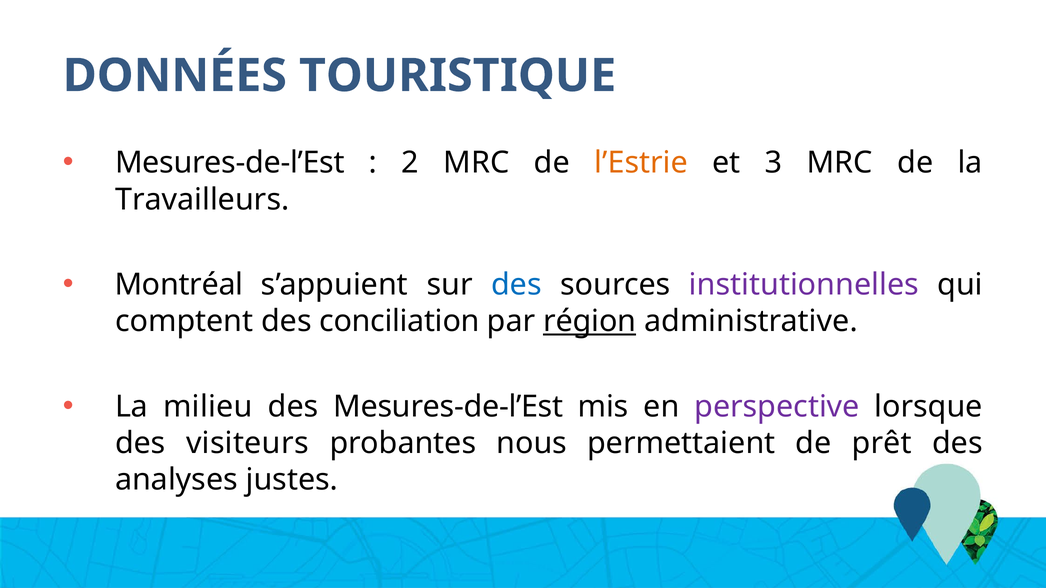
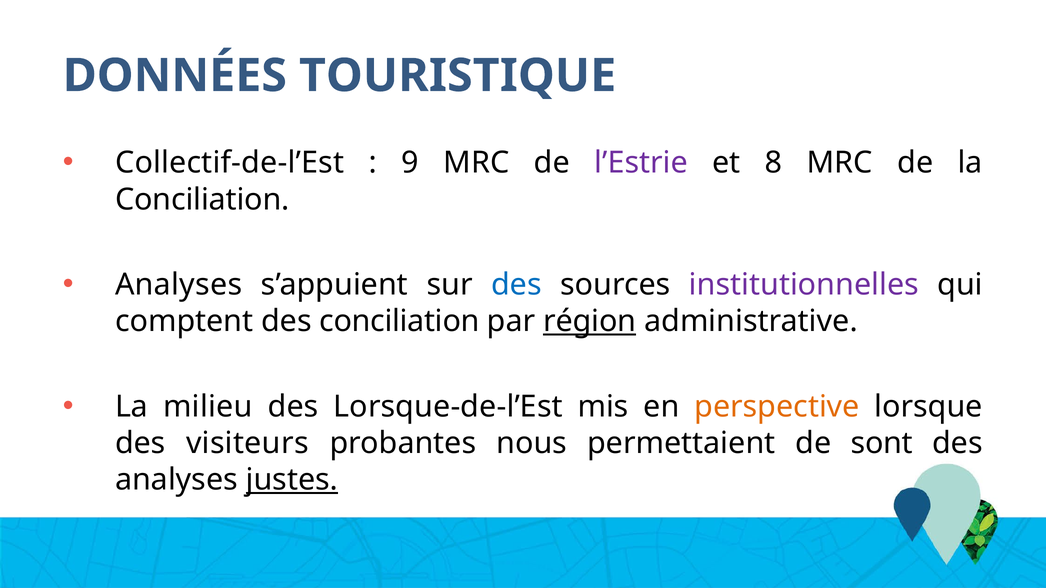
Mesures-de-l’Est at (230, 163): Mesures-de-l’Est -> Collectif-de-l’Est
2: 2 -> 9
l’Estrie colour: orange -> purple
3: 3 -> 8
Travailleurs at (202, 200): Travailleurs -> Conciliation
Montréal at (179, 285): Montréal -> Analyses
des Mesures-de-l’Est: Mesures-de-l’Est -> Lorsque-de-l’Est
perspective colour: purple -> orange
prêt: prêt -> sont
justes underline: none -> present
